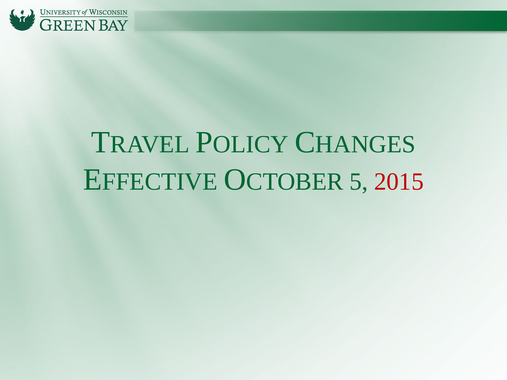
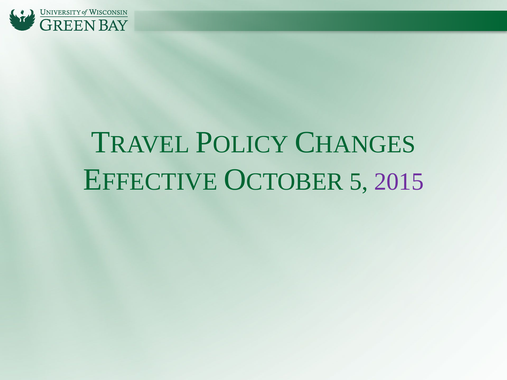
2015 colour: red -> purple
